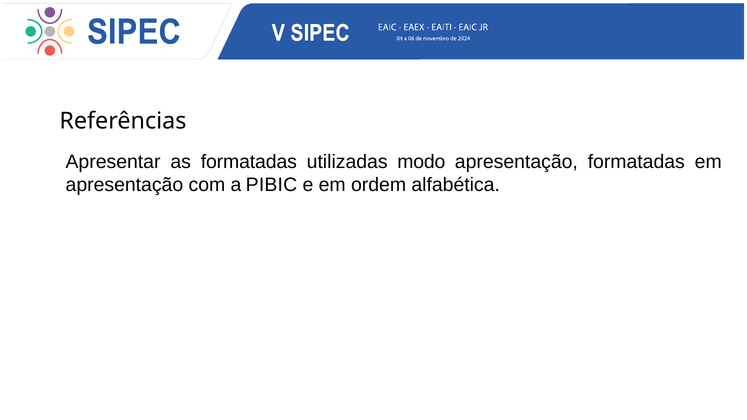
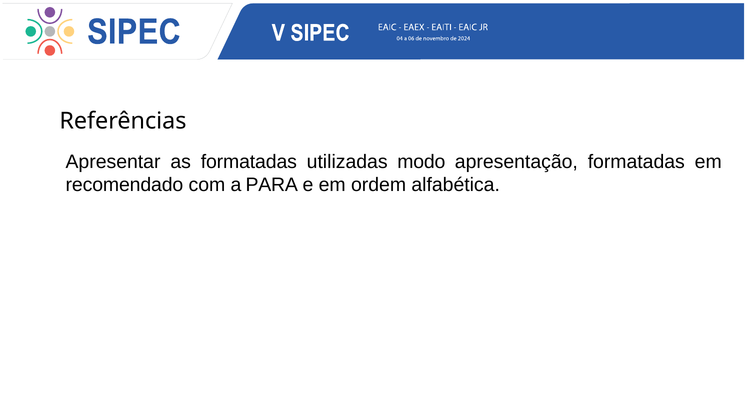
apresentação at (124, 185): apresentação -> recomendado
PIBIC: PIBIC -> PARA
